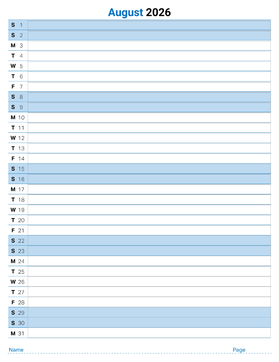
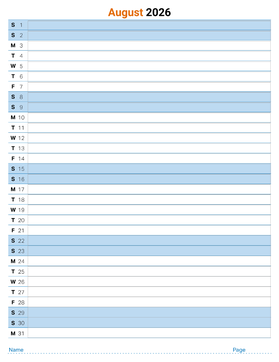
August colour: blue -> orange
